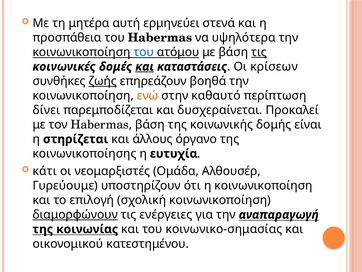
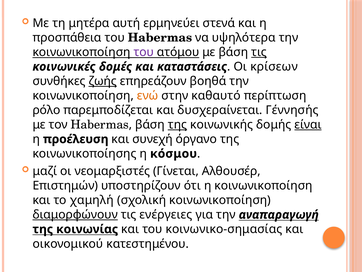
του at (144, 52) colour: blue -> purple
και at (145, 67) underline: present -> none
δίνει: δίνει -> ρόλο
Προκαλεί: Προκαλεί -> Γέννησής
της at (177, 124) underline: none -> present
είναι underline: none -> present
στηρίζεται: στηρίζεται -> προέλευση
άλλους: άλλους -> συνεχή
ευτυχία: ευτυχία -> κόσμου
κάτι: κάτι -> μαζί
Ομάδα: Ομάδα -> Γίνεται
Γυρεύουμε: Γυρεύουμε -> Επιστημών
επιλογή: επιλογή -> χαμηλή
